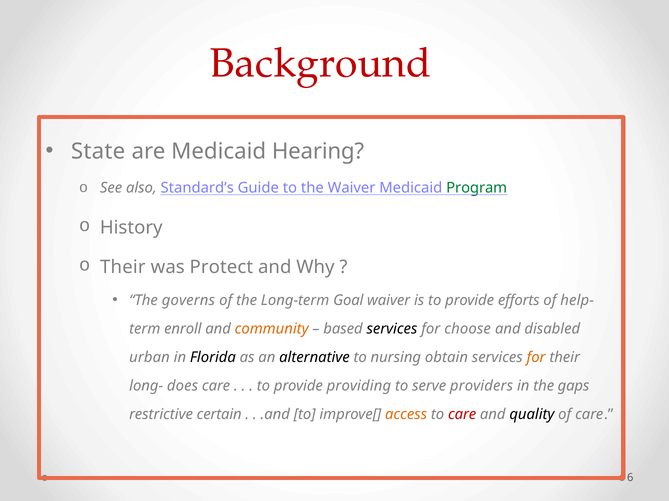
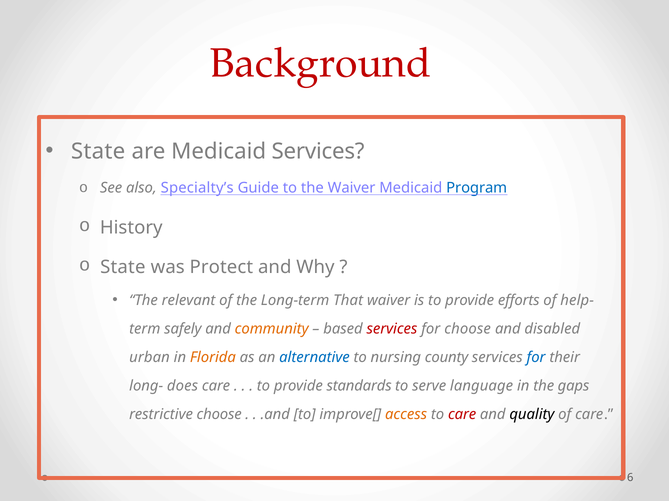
Medicaid Hearing: Hearing -> Services
Standard’s: Standard’s -> Specialty’s
Program colour: green -> blue
Their at (123, 267): Their -> State
governs: governs -> relevant
Goal: Goal -> That
enroll: enroll -> safely
services at (392, 329) colour: black -> red
Florida colour: black -> orange
alternative colour: black -> blue
obtain: obtain -> county
for at (536, 358) colour: orange -> blue
providing: providing -> standards
providers: providers -> language
restrictive certain: certain -> choose
